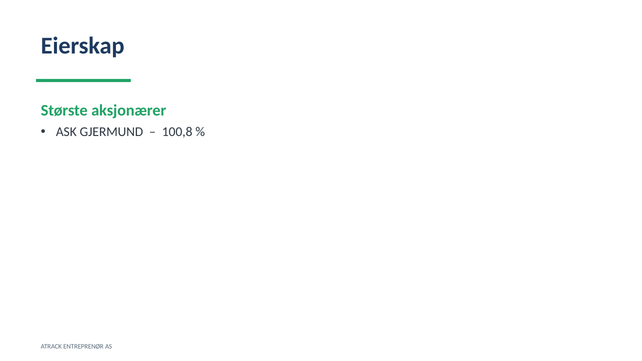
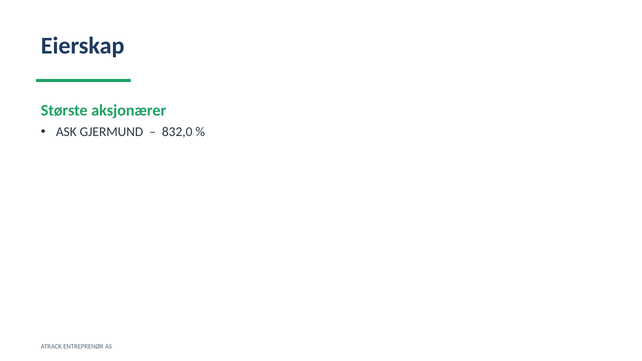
100,8: 100,8 -> 832,0
